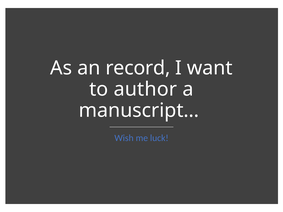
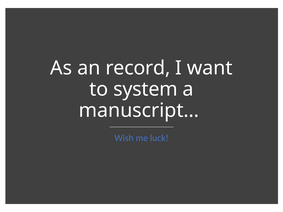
author: author -> system
